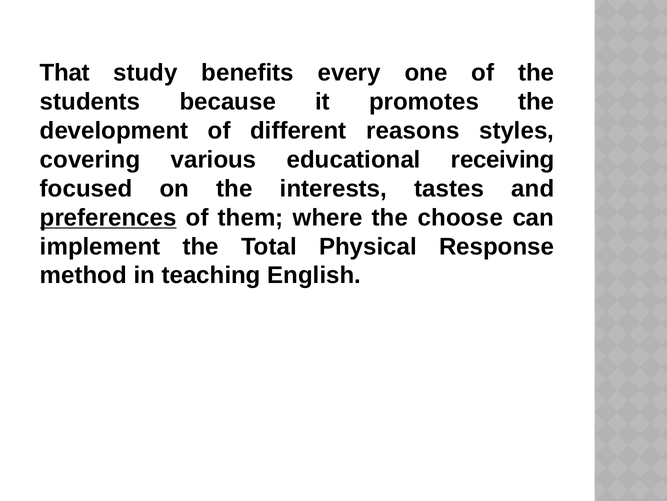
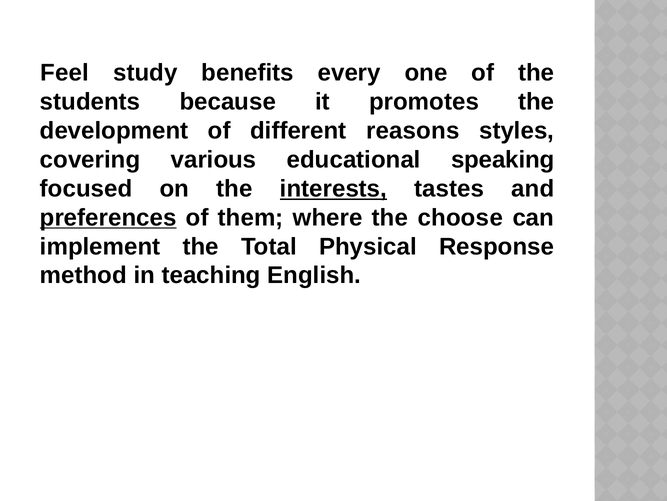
That: That -> Feel
receiving: receiving -> speaking
interests underline: none -> present
